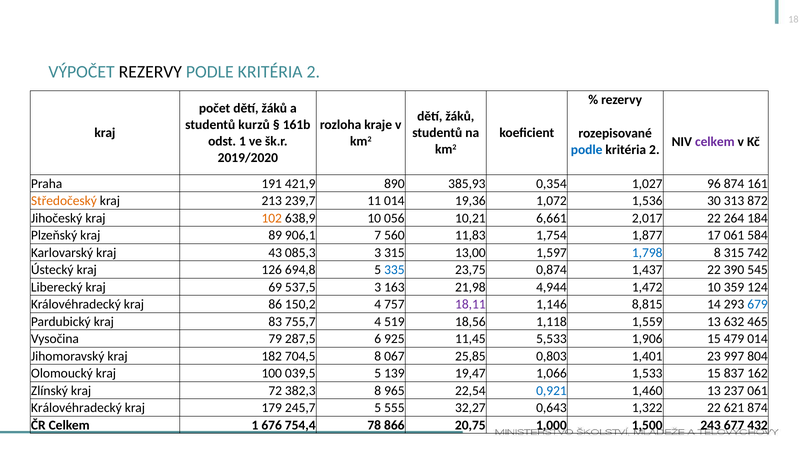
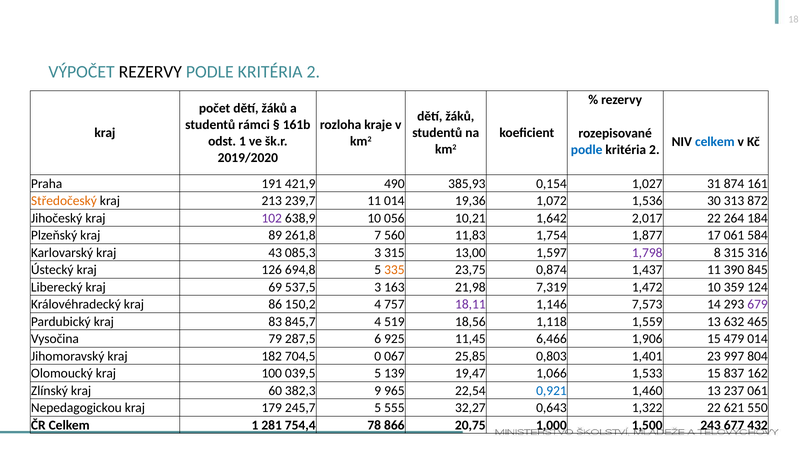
kurzů: kurzů -> rámci
celkem at (715, 141) colour: purple -> blue
890: 890 -> 490
0,354: 0,354 -> 0,154
96: 96 -> 31
102 colour: orange -> purple
6,661: 6,661 -> 1,642
906,1: 906,1 -> 261,8
1,798 colour: blue -> purple
742: 742 -> 316
335 colour: blue -> orange
1,437 22: 22 -> 11
545: 545 -> 845
4,944: 4,944 -> 7,319
8,815: 8,815 -> 7,573
679 colour: blue -> purple
755,7: 755,7 -> 845,7
5,533: 5,533 -> 6,466
704,5 8: 8 -> 0
72: 72 -> 60
382,3 8: 8 -> 9
Královéhradecký at (76, 408): Královéhradecký -> Nepedagogickou
621 874: 874 -> 550
676: 676 -> 281
